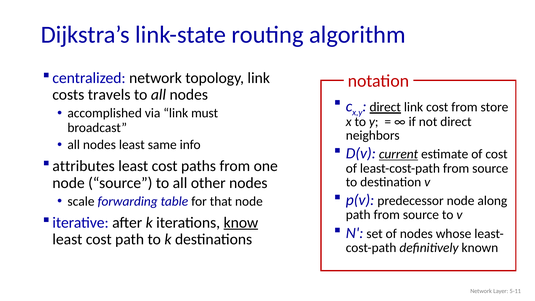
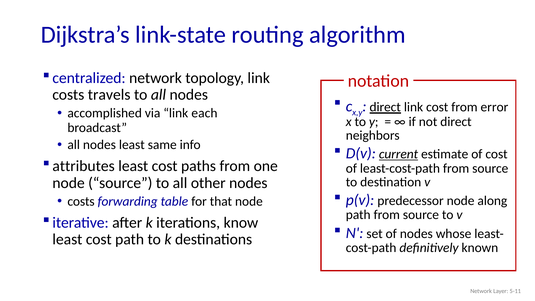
store: store -> error
must: must -> each
scale at (81, 201): scale -> costs
know underline: present -> none
